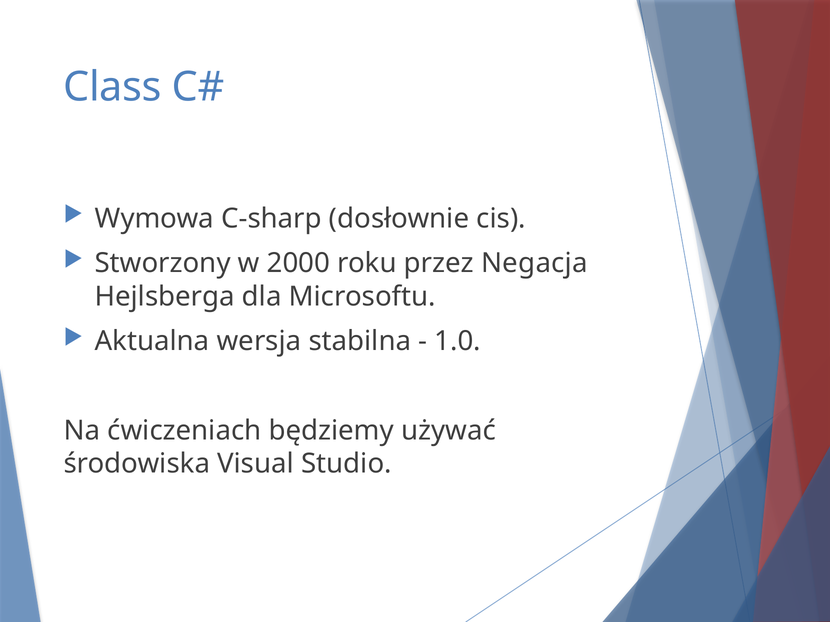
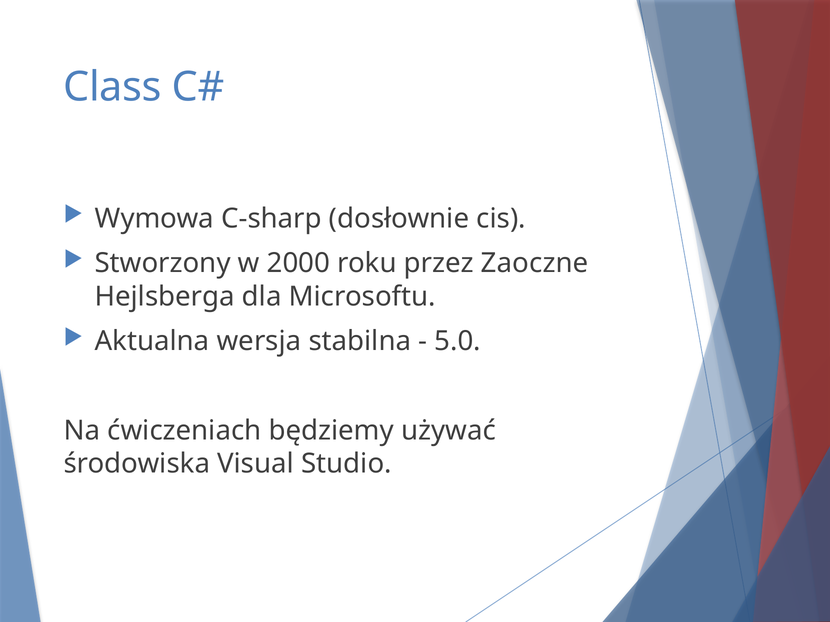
Negacja: Negacja -> Zaoczne
1.0: 1.0 -> 5.0
